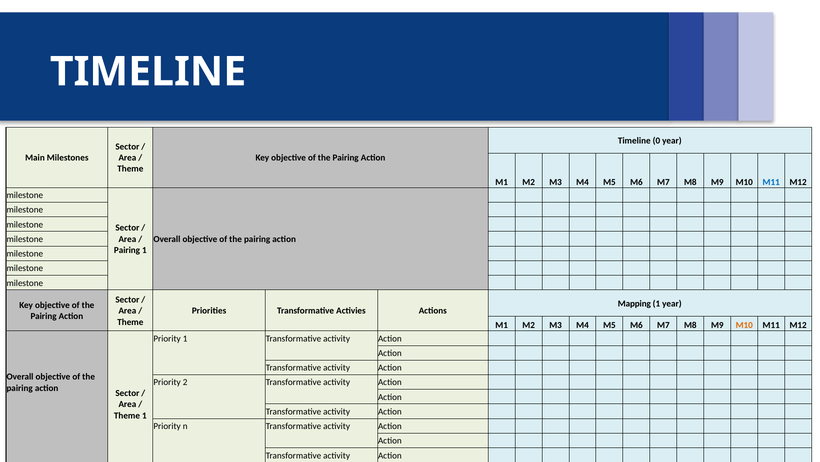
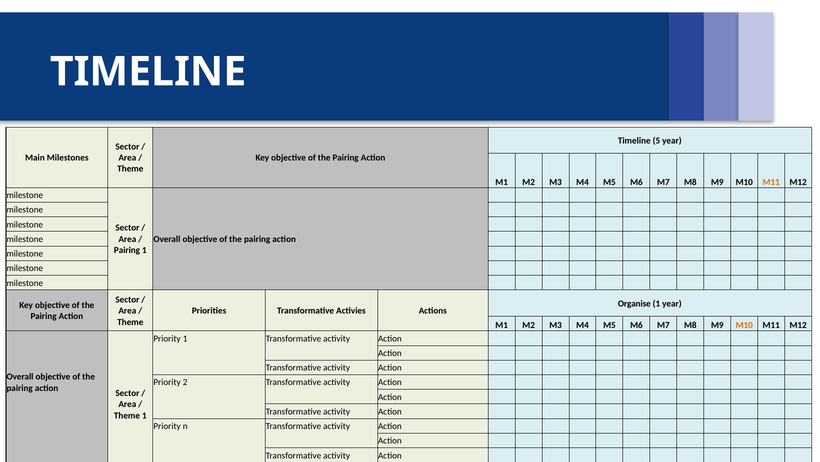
0: 0 -> 5
M11 at (771, 182) colour: blue -> orange
Mapping: Mapping -> Organise
